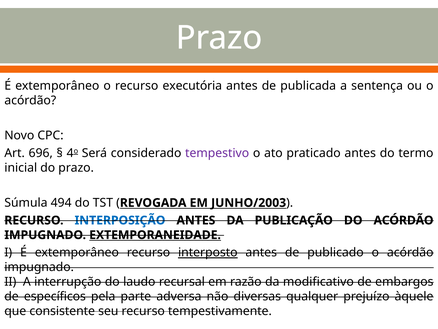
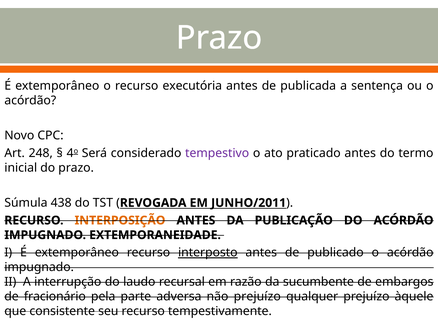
696: 696 -> 248
494: 494 -> 438
JUNHO/2003: JUNHO/2003 -> JUNHO/2011
INTERPOSIÇÃO colour: blue -> orange
EXTEMPORANEIDADE underline: present -> none
modificativo: modificativo -> sucumbente
específicos: específicos -> fracionário
não diversas: diversas -> prejuízo
